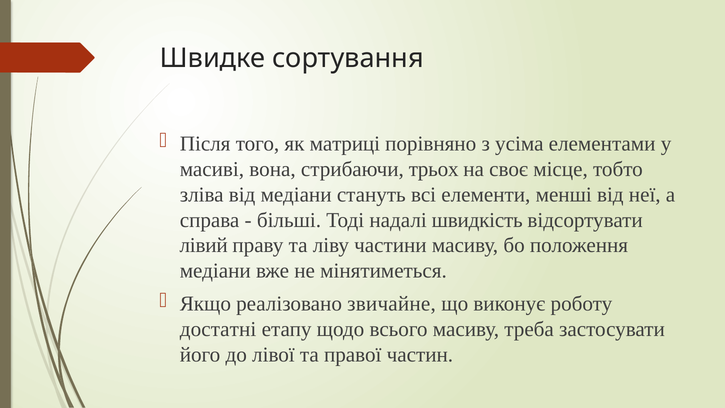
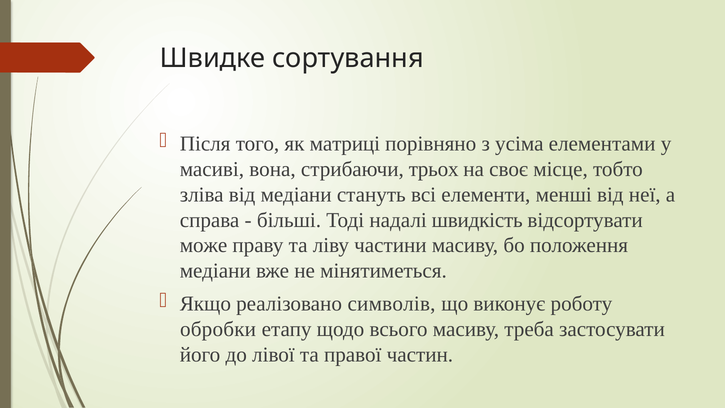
лівий: лівий -> може
звичайне: звичайне -> символів
достатні: достатні -> обробки
